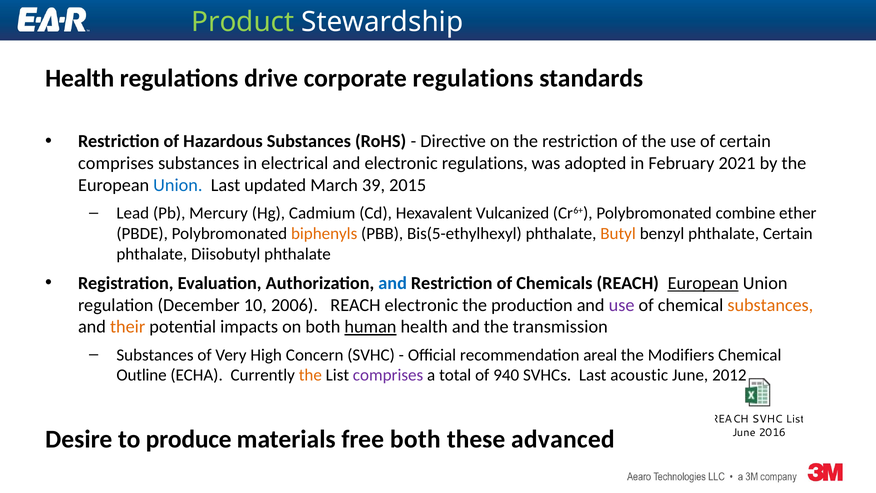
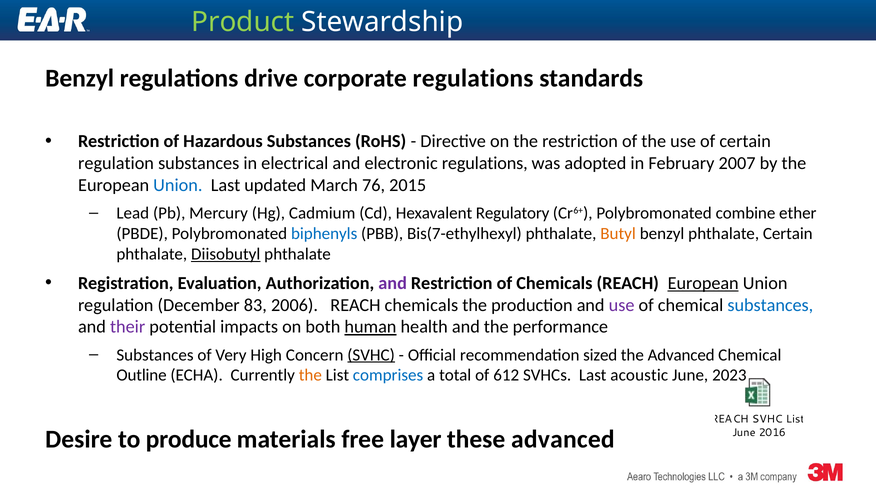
Health at (80, 78): Health -> Benzyl
comprises at (116, 163): comprises -> regulation
2021: 2021 -> 2007
39: 39 -> 76
Vulcanized: Vulcanized -> Regulatory
biphenyls colour: orange -> blue
Bis(5-ethylhexyl: Bis(5-ethylhexyl -> Bis(7-ethylhexyl
Diisobutyl underline: none -> present
and at (393, 283) colour: blue -> purple
10: 10 -> 83
REACH electronic: electronic -> chemicals
substances at (770, 305) colour: orange -> blue
their colour: orange -> purple
transmission: transmission -> performance
SVHC at (371, 355) underline: none -> present
areal: areal -> sized
the Modifiers: Modifiers -> Advanced
comprises at (388, 375) colour: purple -> blue
940: 940 -> 612
2012: 2012 -> 2023
free both: both -> layer
